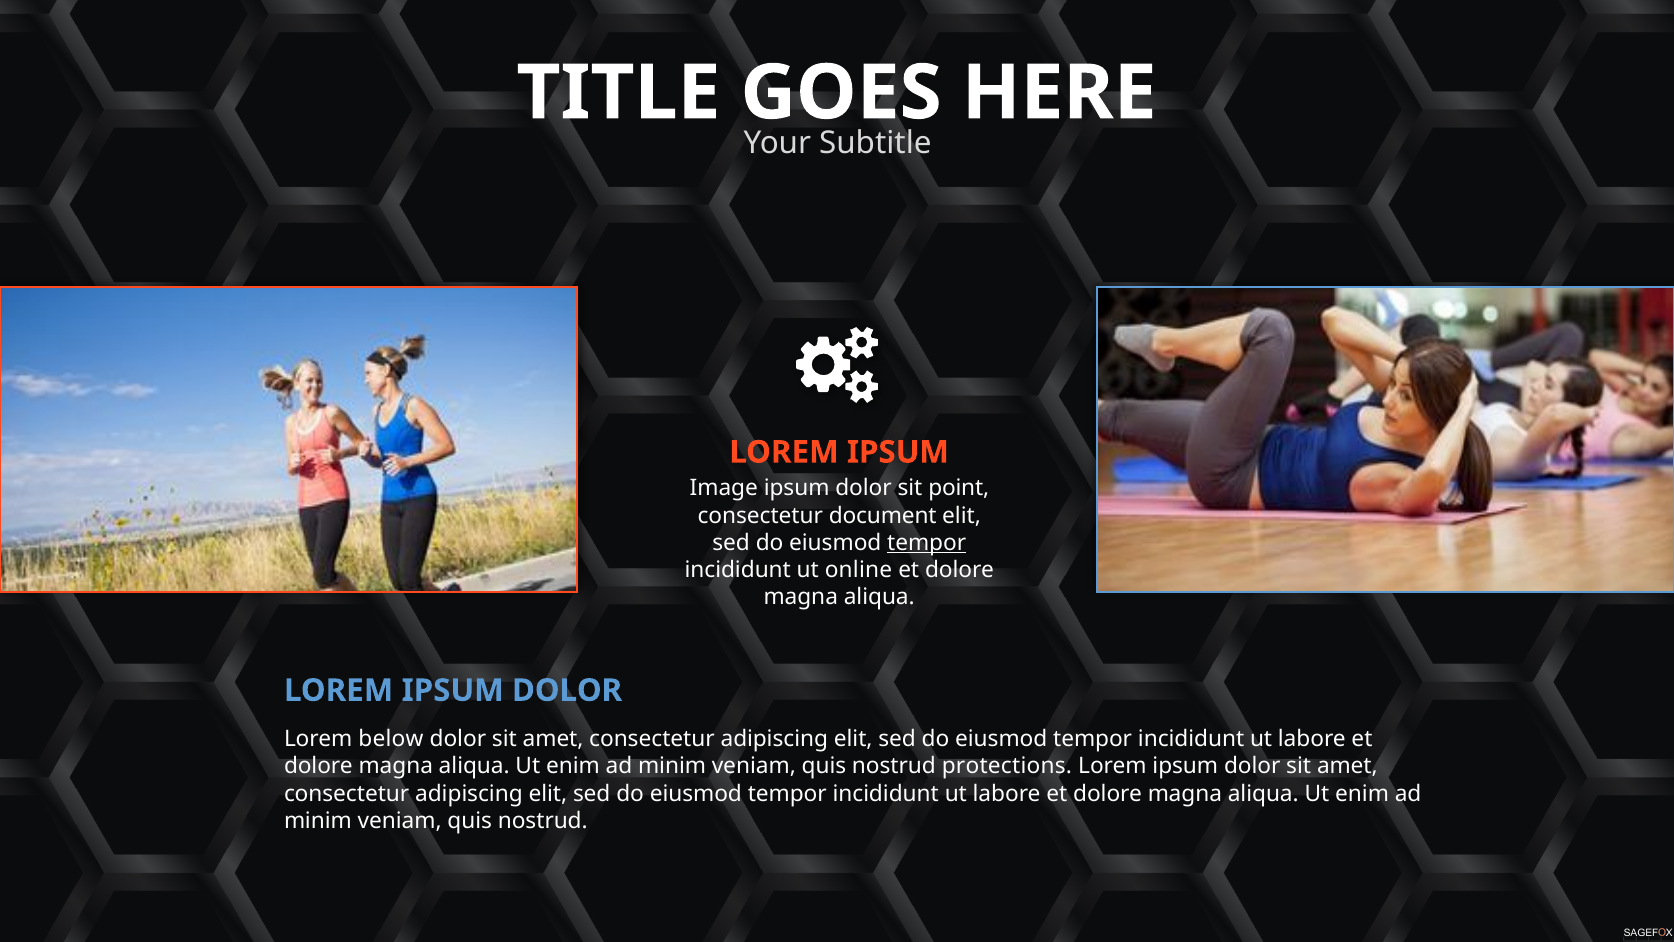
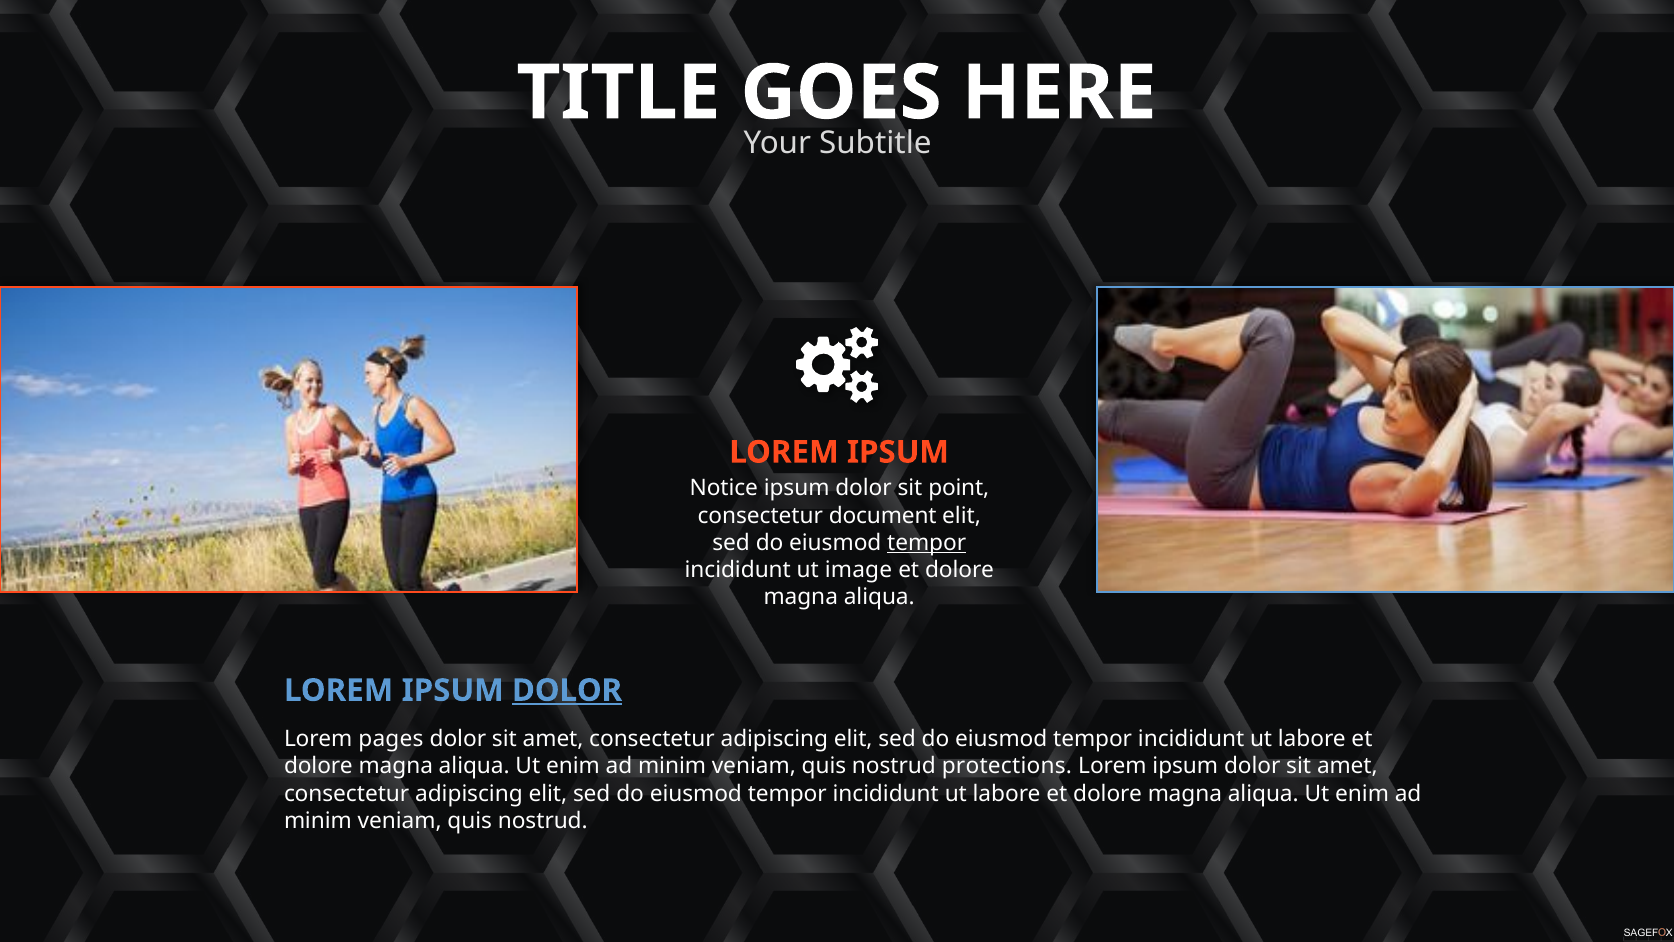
Image: Image -> Notice
online: online -> image
DOLOR at (567, 690) underline: none -> present
below: below -> pages
